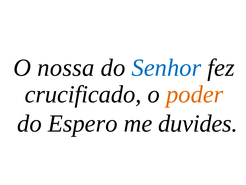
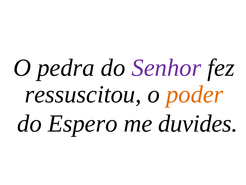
nossa: nossa -> pedra
Senhor colour: blue -> purple
crucificado: crucificado -> ressuscitou
